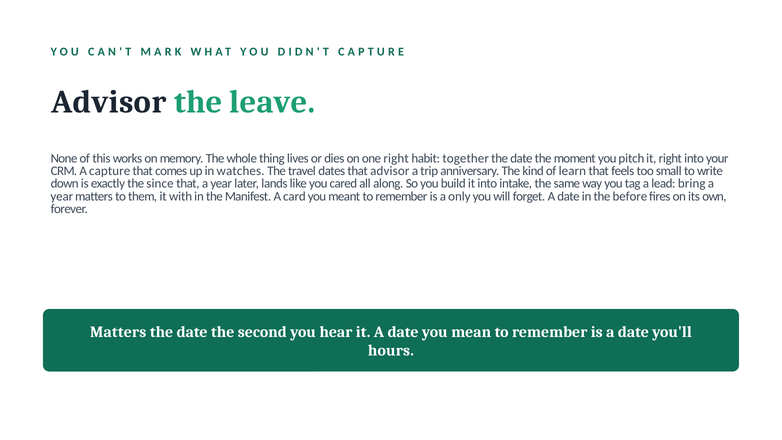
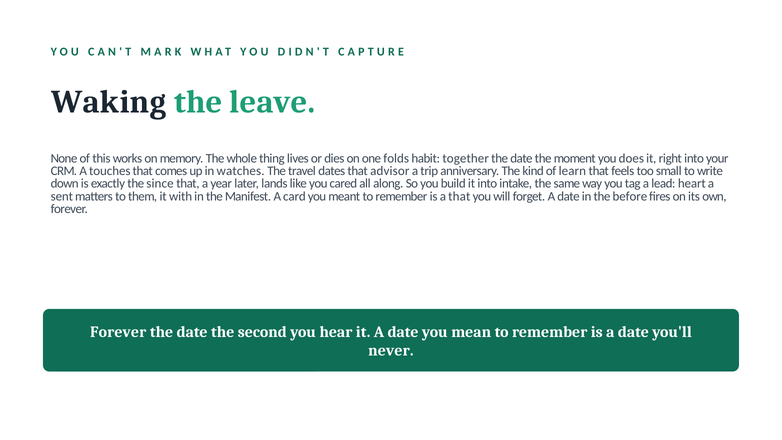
Advisor at (109, 102): Advisor -> Waking
one right: right -> folds
pitch: pitch -> does
capture: capture -> touches
bring: bring -> heart
year at (62, 196): year -> sent
a only: only -> that
Matters at (118, 332): Matters -> Forever
hours: hours -> never
